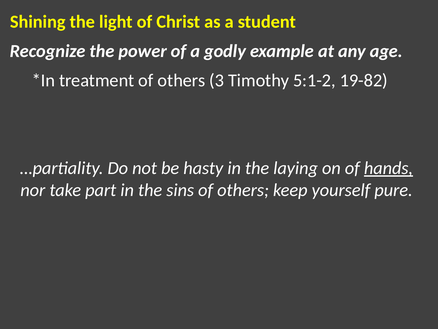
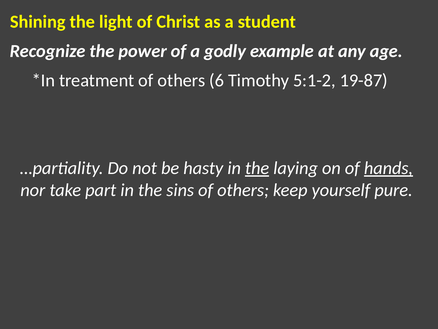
3: 3 -> 6
19-82: 19-82 -> 19-87
the at (257, 168) underline: none -> present
